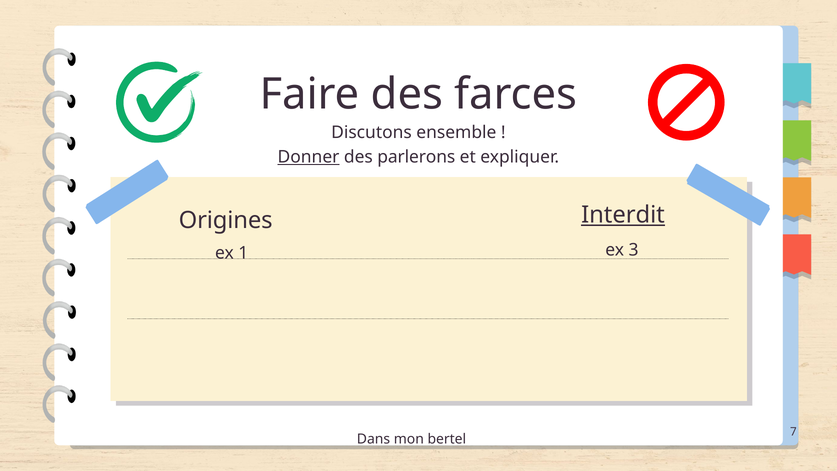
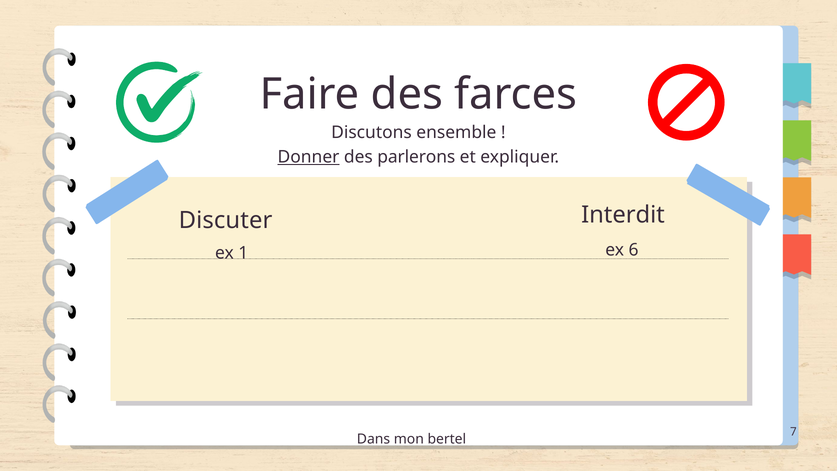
Interdit underline: present -> none
Origines: Origines -> Discuter
3: 3 -> 6
